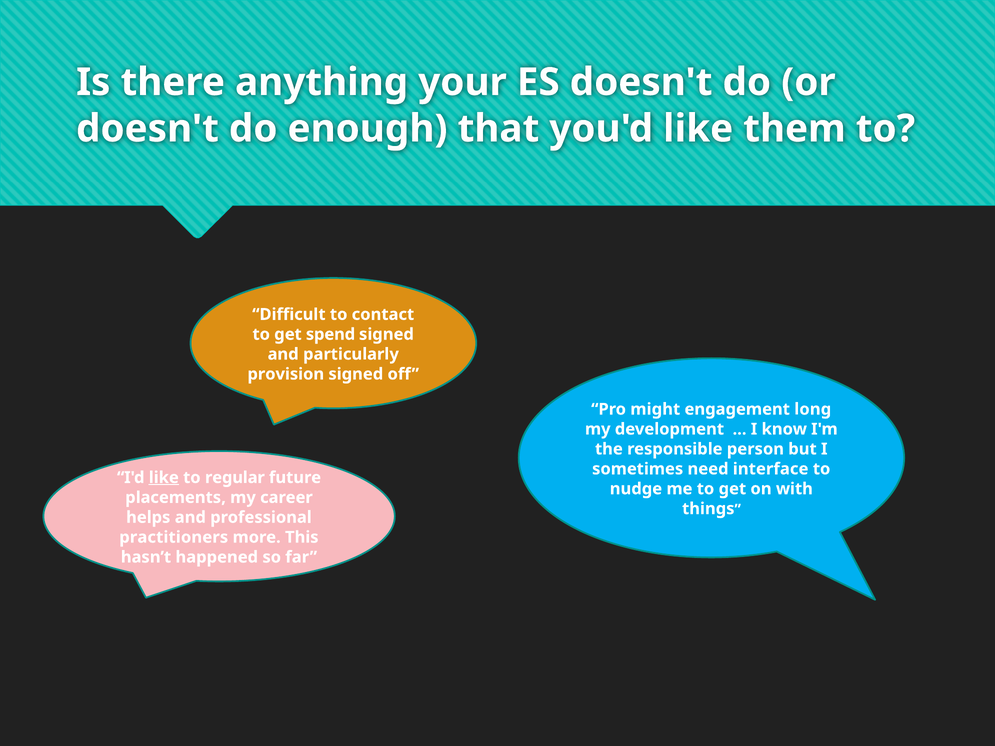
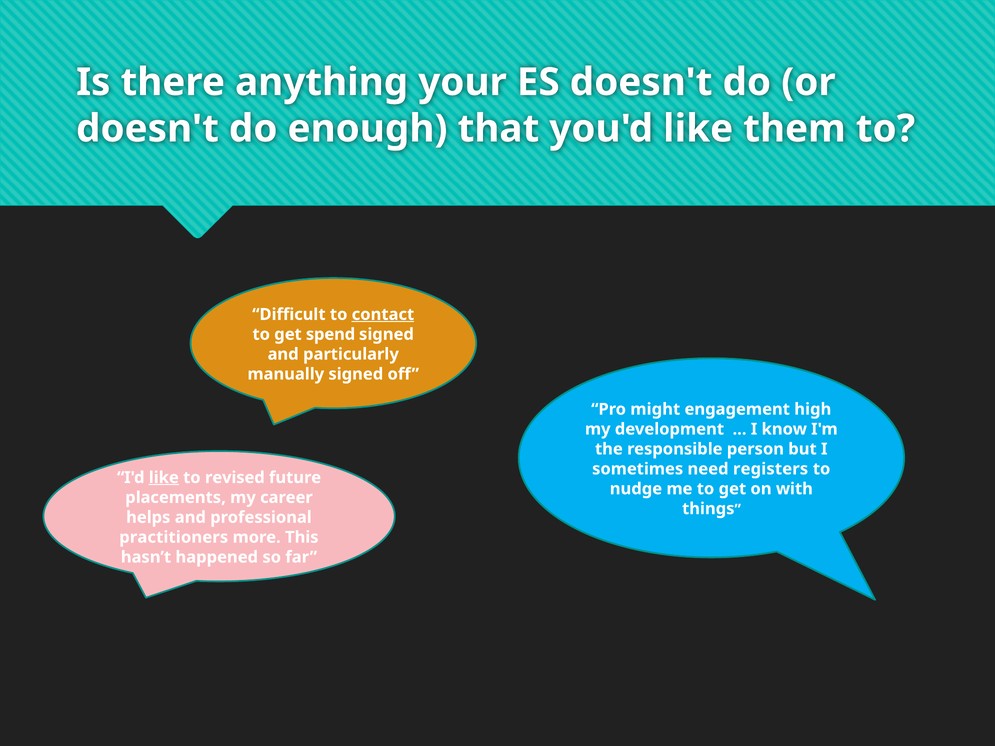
contact underline: none -> present
provision: provision -> manually
long: long -> high
interface: interface -> registers
regular: regular -> revised
